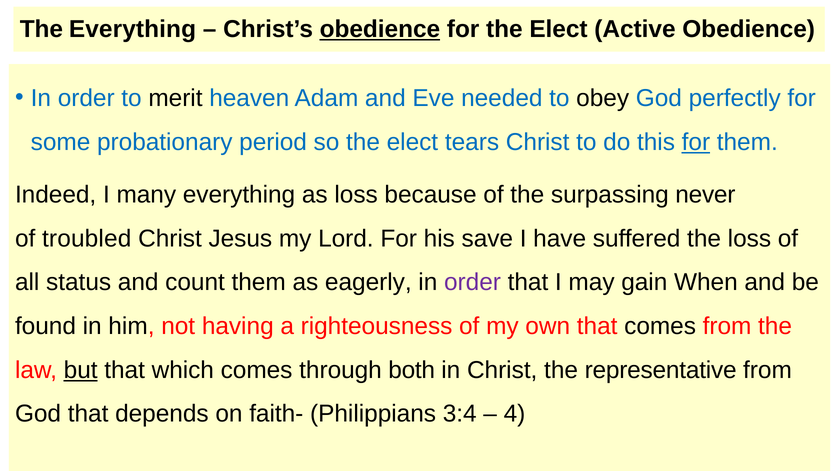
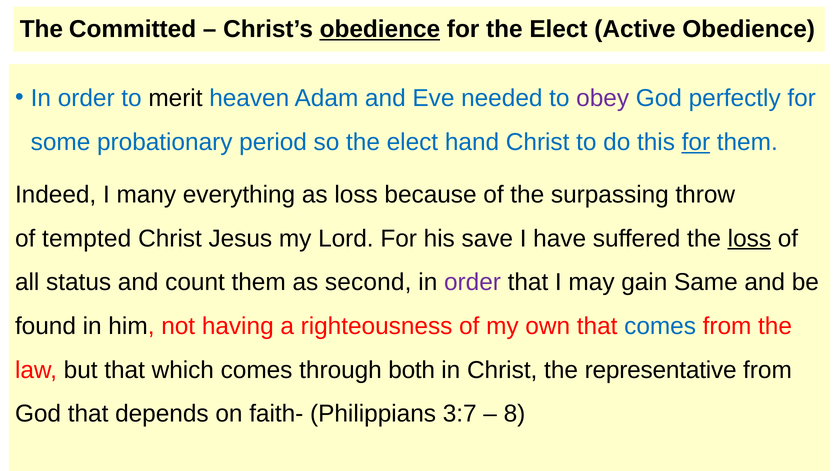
The Everything: Everything -> Committed
obey colour: black -> purple
tears: tears -> hand
never: never -> throw
troubled: troubled -> tempted
loss at (749, 238) underline: none -> present
eagerly: eagerly -> second
When: When -> Same
comes at (660, 326) colour: black -> blue
but underline: present -> none
3:4: 3:4 -> 3:7
4: 4 -> 8
